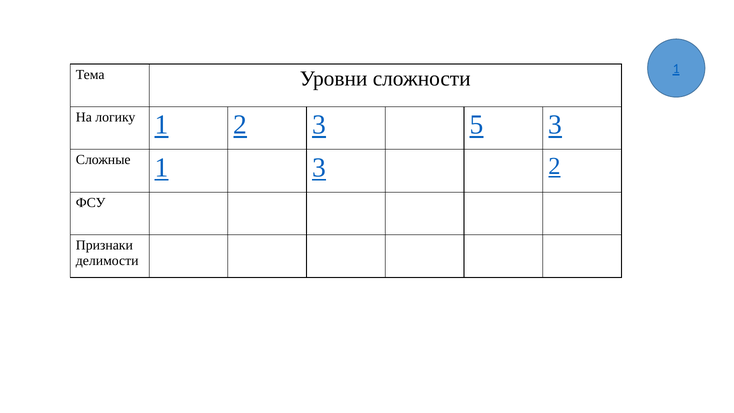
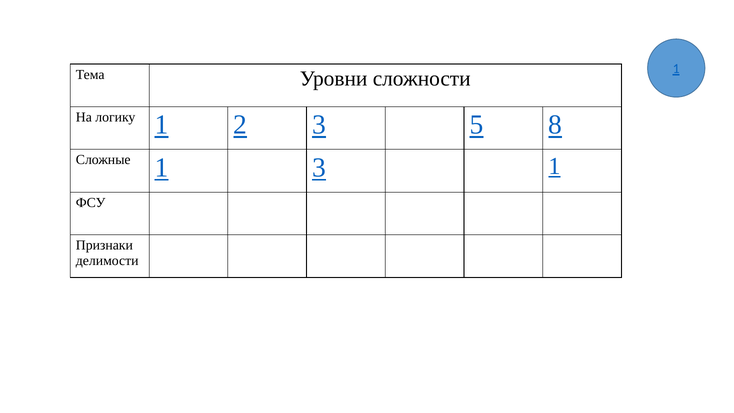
5 3: 3 -> 8
3 2: 2 -> 1
